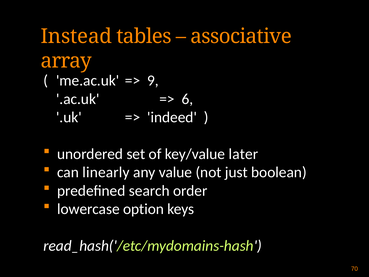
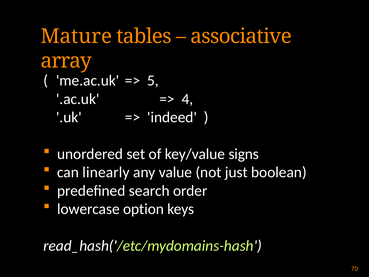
Instead: Instead -> Mature
9: 9 -> 5
6: 6 -> 4
later: later -> signs
